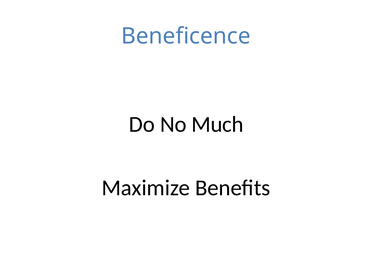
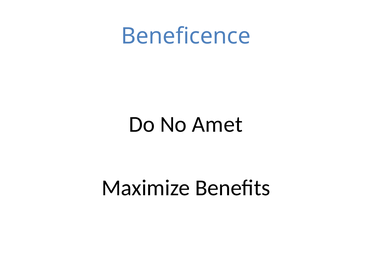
Much: Much -> Amet
